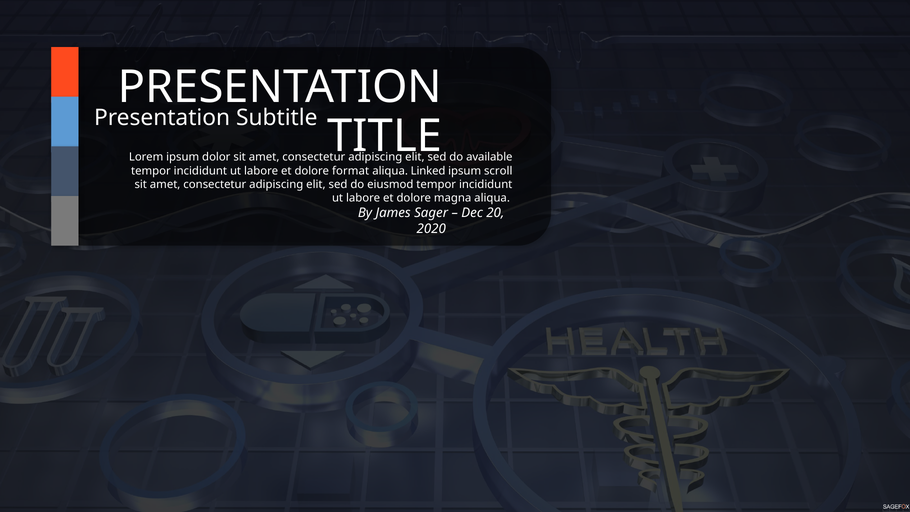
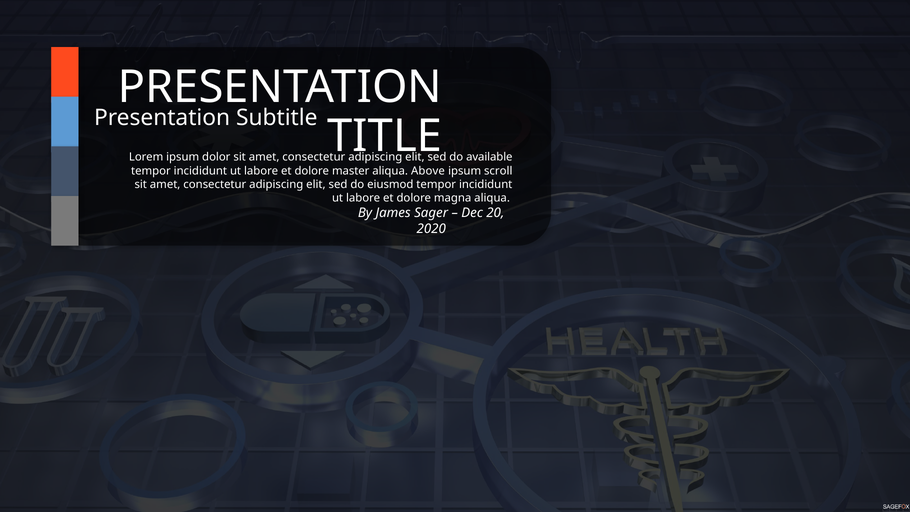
format: format -> master
Linked: Linked -> Above
